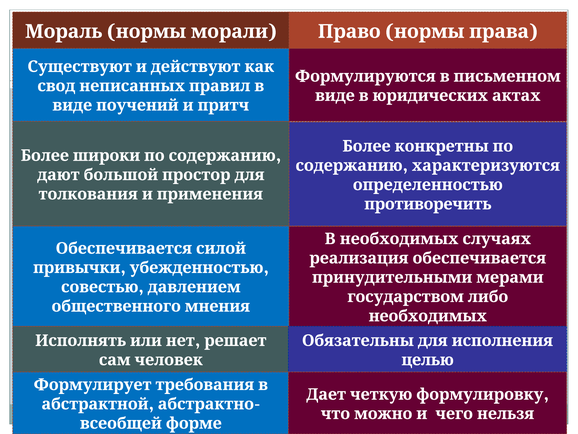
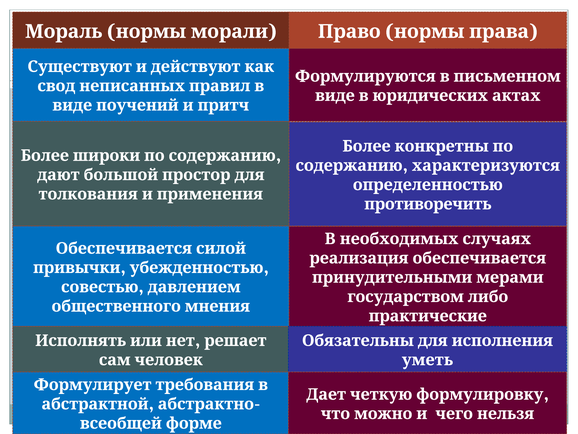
необходимых at (428, 316): необходимых -> практические
целью: целью -> уметь
